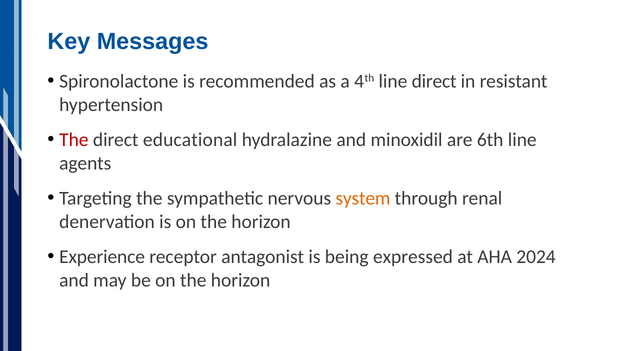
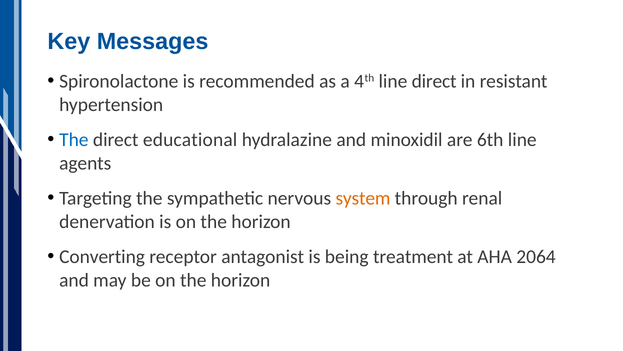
The at (74, 139) colour: red -> blue
Experience: Experience -> Converting
expressed: expressed -> treatment
2024: 2024 -> 2064
